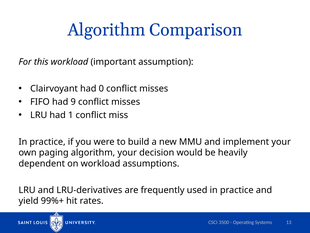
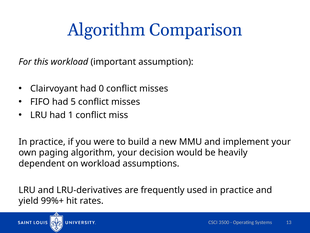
9: 9 -> 5
